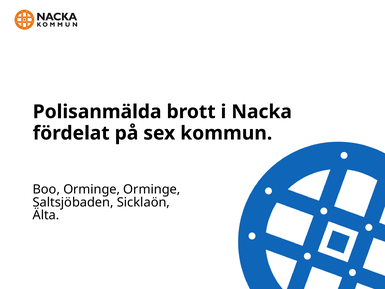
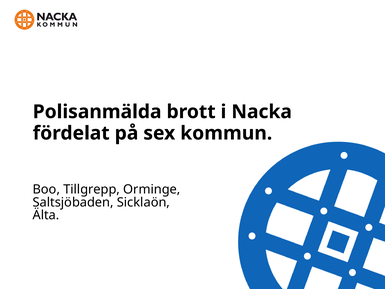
Boo Orminge: Orminge -> Tillgrepp
